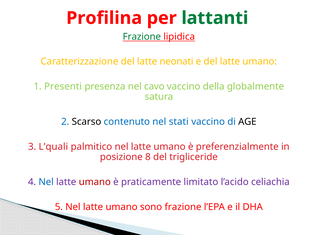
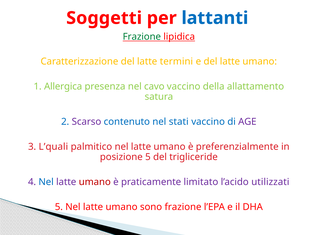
Profilina: Profilina -> Soggetti
lattanti colour: green -> blue
neonati: neonati -> termini
Presenti: Presenti -> Allergica
globalmente: globalmente -> allattamento
Scarso colour: black -> purple
AGE colour: black -> purple
posizione 8: 8 -> 5
celiachia: celiachia -> utilizzati
